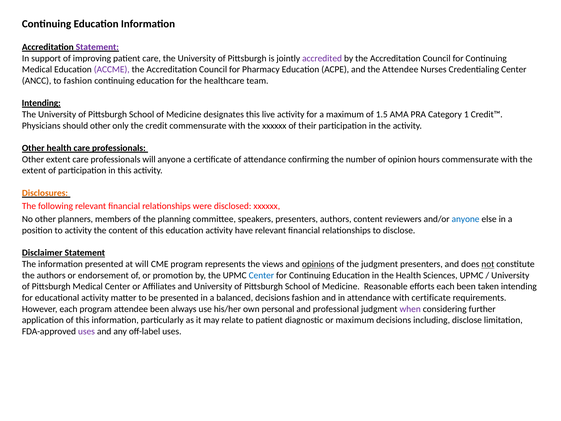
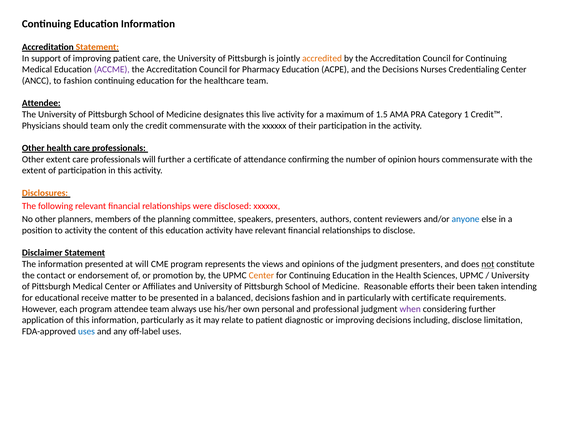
Statement at (97, 47) colour: purple -> orange
accredited colour: purple -> orange
the Attendee: Attendee -> Decisions
Intending at (41, 103): Intending -> Attendee
should other: other -> team
will anyone: anyone -> further
opinions underline: present -> none
the authors: authors -> contact
Center at (261, 275) colour: blue -> orange
efforts each: each -> their
educational activity: activity -> receive
in attendance: attendance -> particularly
attendee been: been -> team
or maximum: maximum -> improving
uses at (86, 331) colour: purple -> blue
